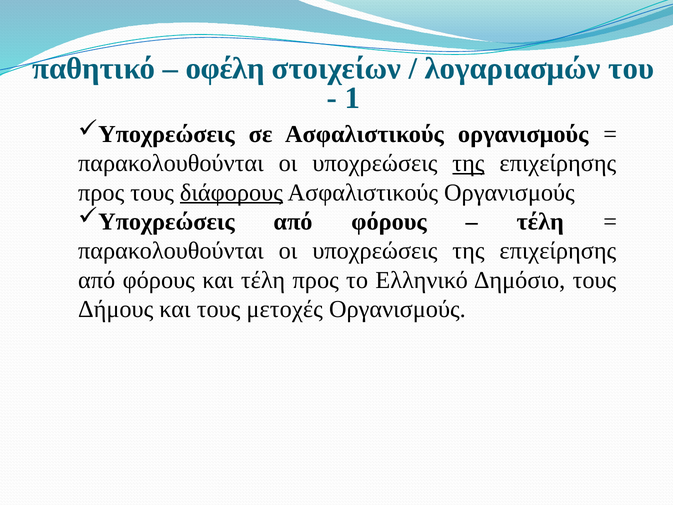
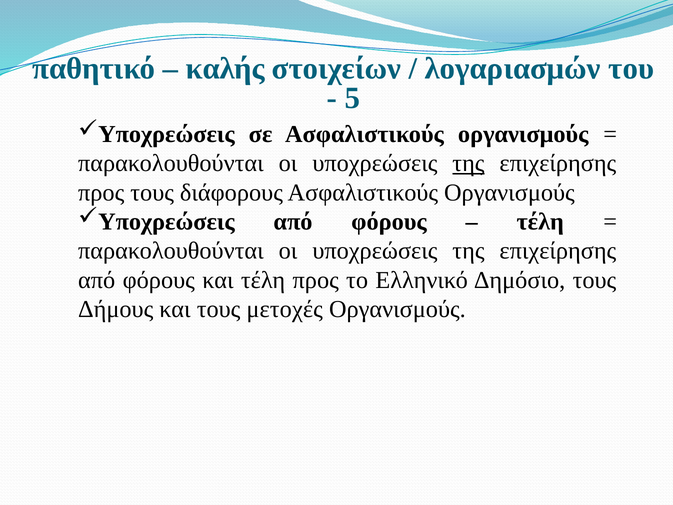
οφέλη: οφέλη -> καλής
1: 1 -> 5
διάφορους underline: present -> none
